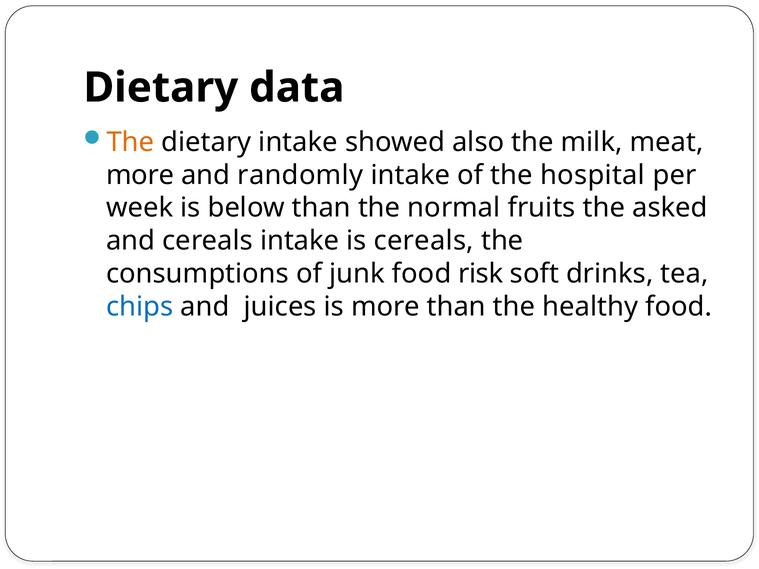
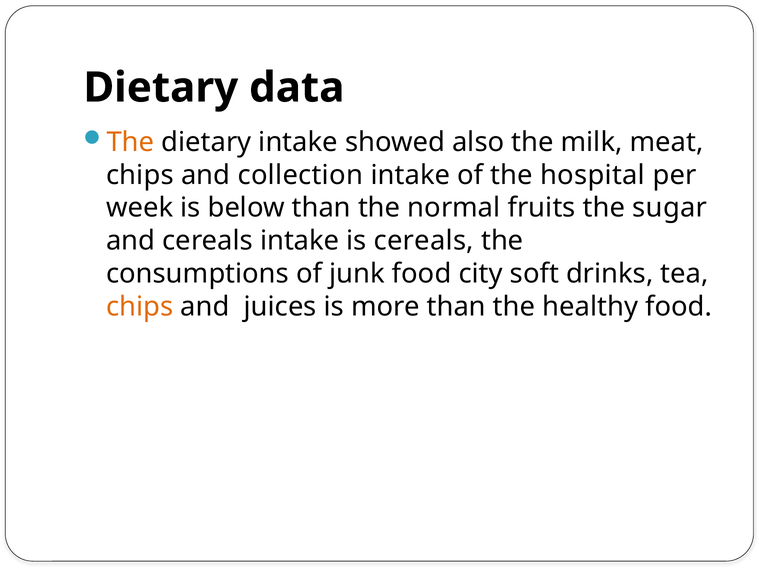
more at (140, 175): more -> chips
randomly: randomly -> collection
asked: asked -> sugar
risk: risk -> city
chips at (140, 307) colour: blue -> orange
